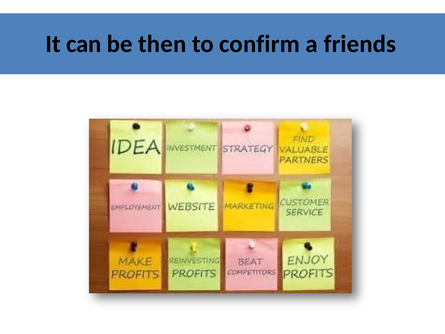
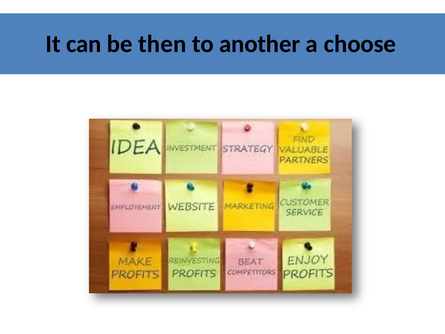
confirm: confirm -> another
friends: friends -> choose
